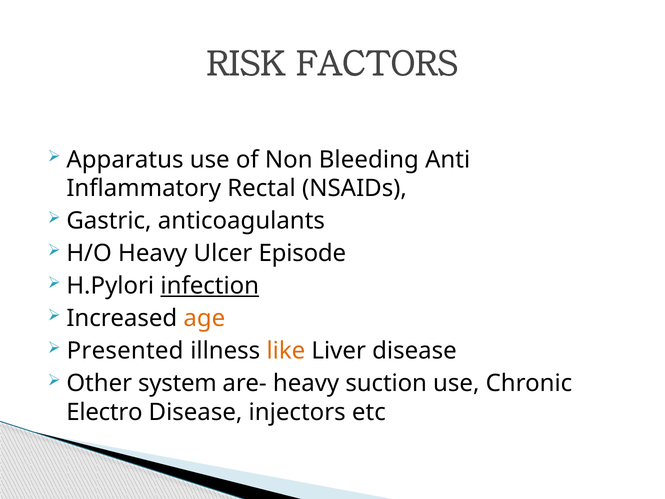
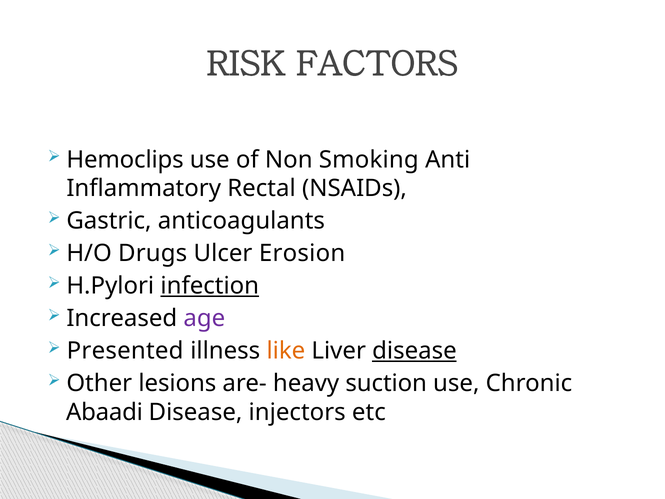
Apparatus: Apparatus -> Hemoclips
Bleeding: Bleeding -> Smoking
H/O Heavy: Heavy -> Drugs
Episode: Episode -> Erosion
age colour: orange -> purple
disease at (414, 351) underline: none -> present
system: system -> lesions
Electro: Electro -> Abaadi
